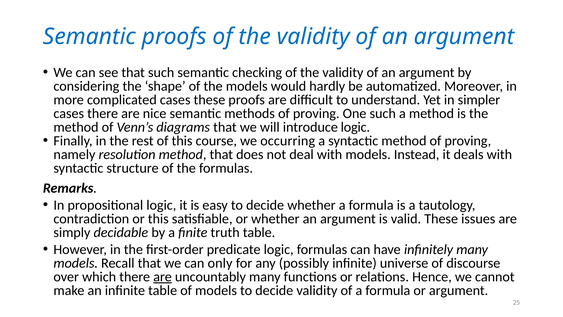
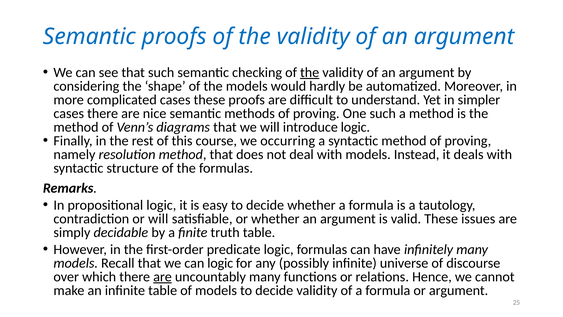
the at (310, 72) underline: none -> present
or this: this -> will
can only: only -> logic
